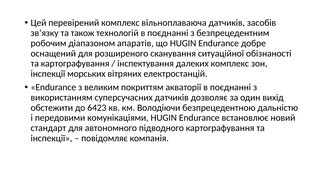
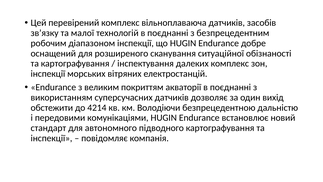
також: також -> малої
діапазоном апаратів: апаратів -> інспекції
6423: 6423 -> 4214
